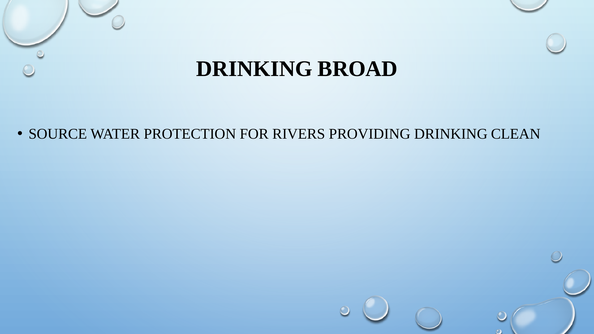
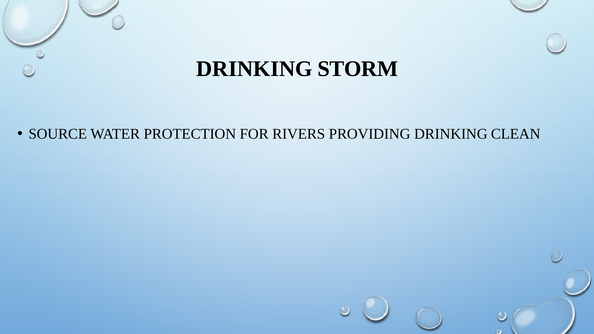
BROAD: BROAD -> STORM
